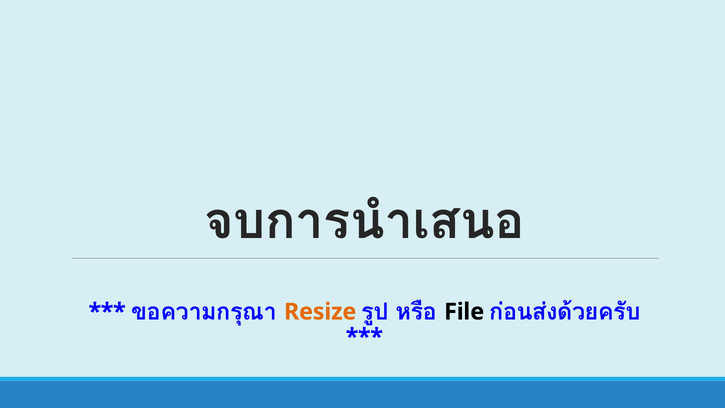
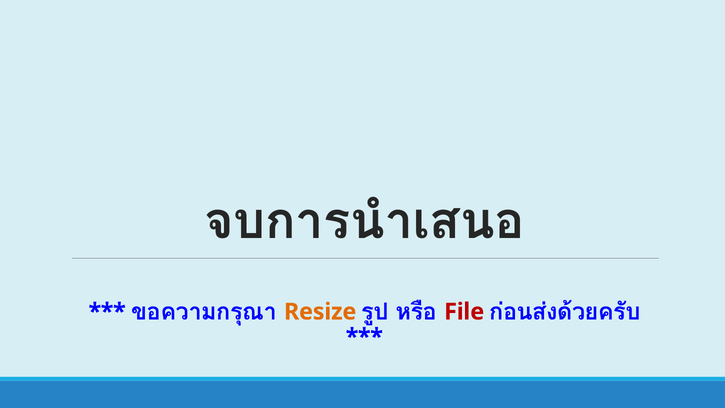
File colour: black -> red
